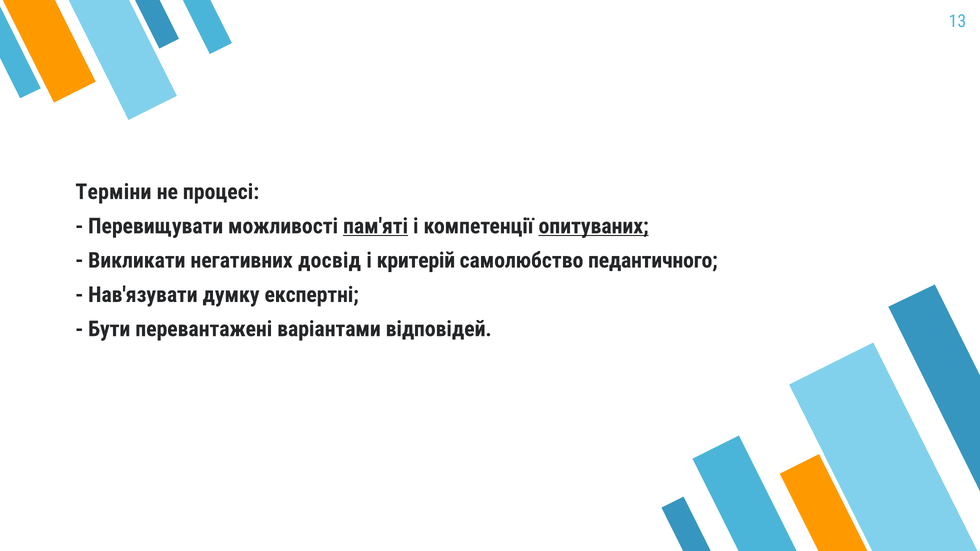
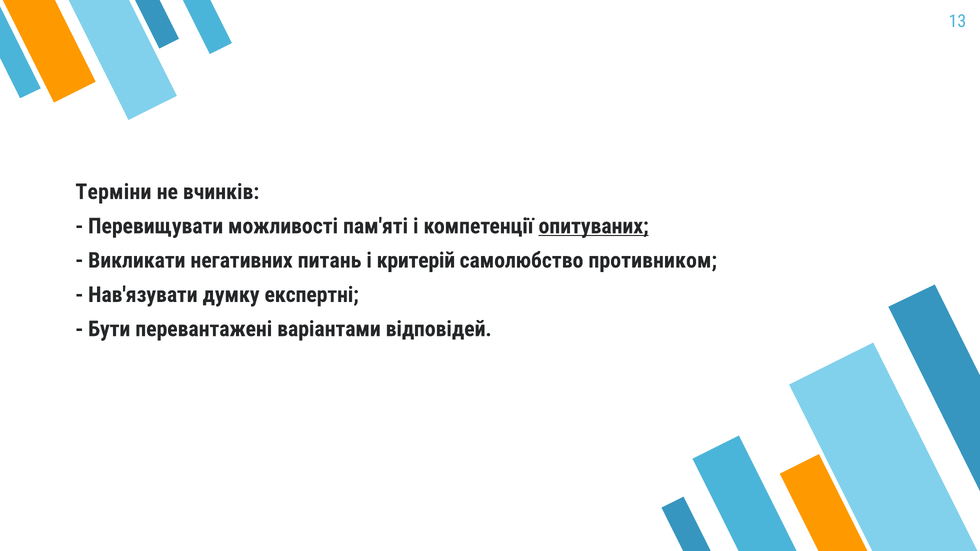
процесі: процесі -> вчинків
пам'яті underline: present -> none
досвід: досвід -> питань
педантичного: педантичного -> противником
